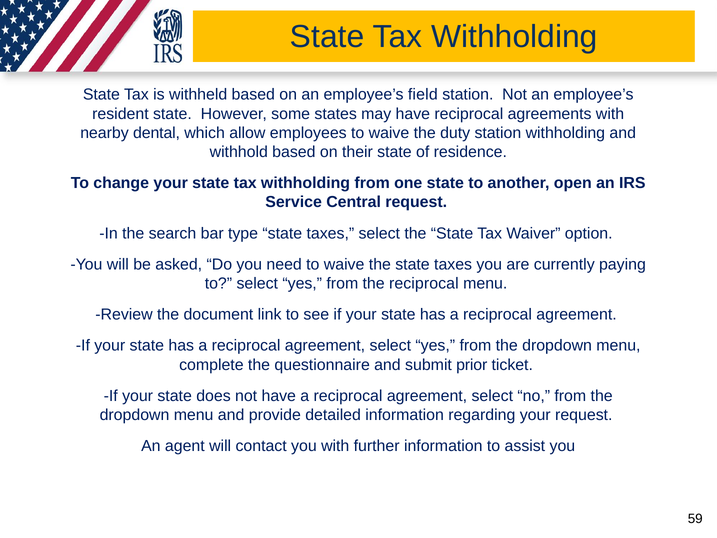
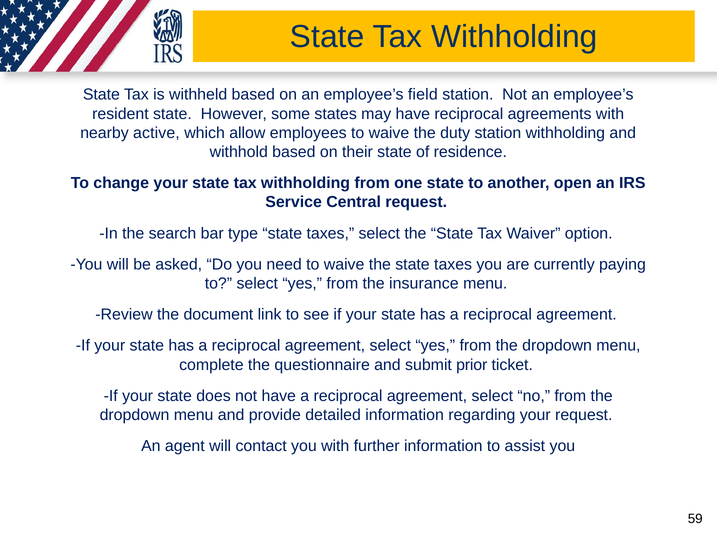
dental: dental -> active
the reciprocal: reciprocal -> insurance
